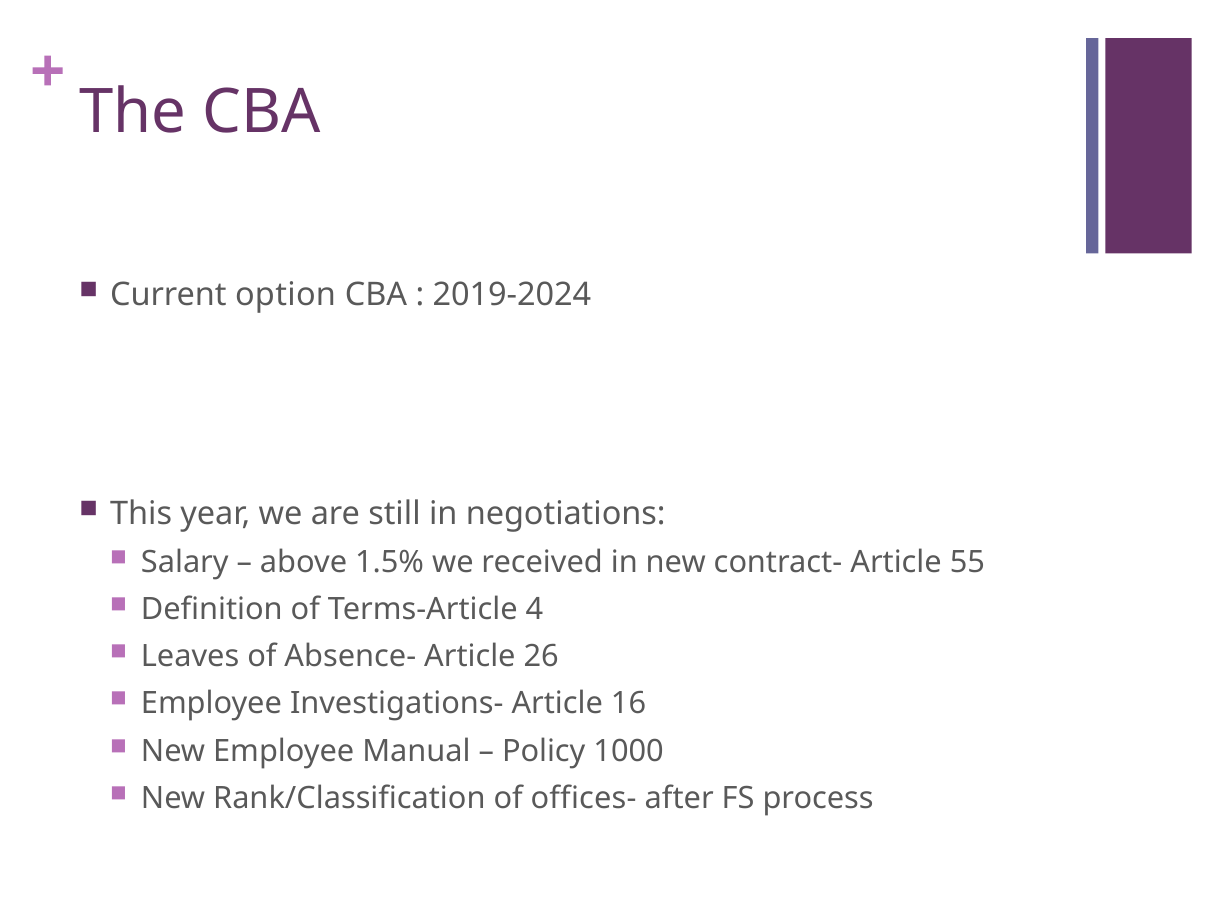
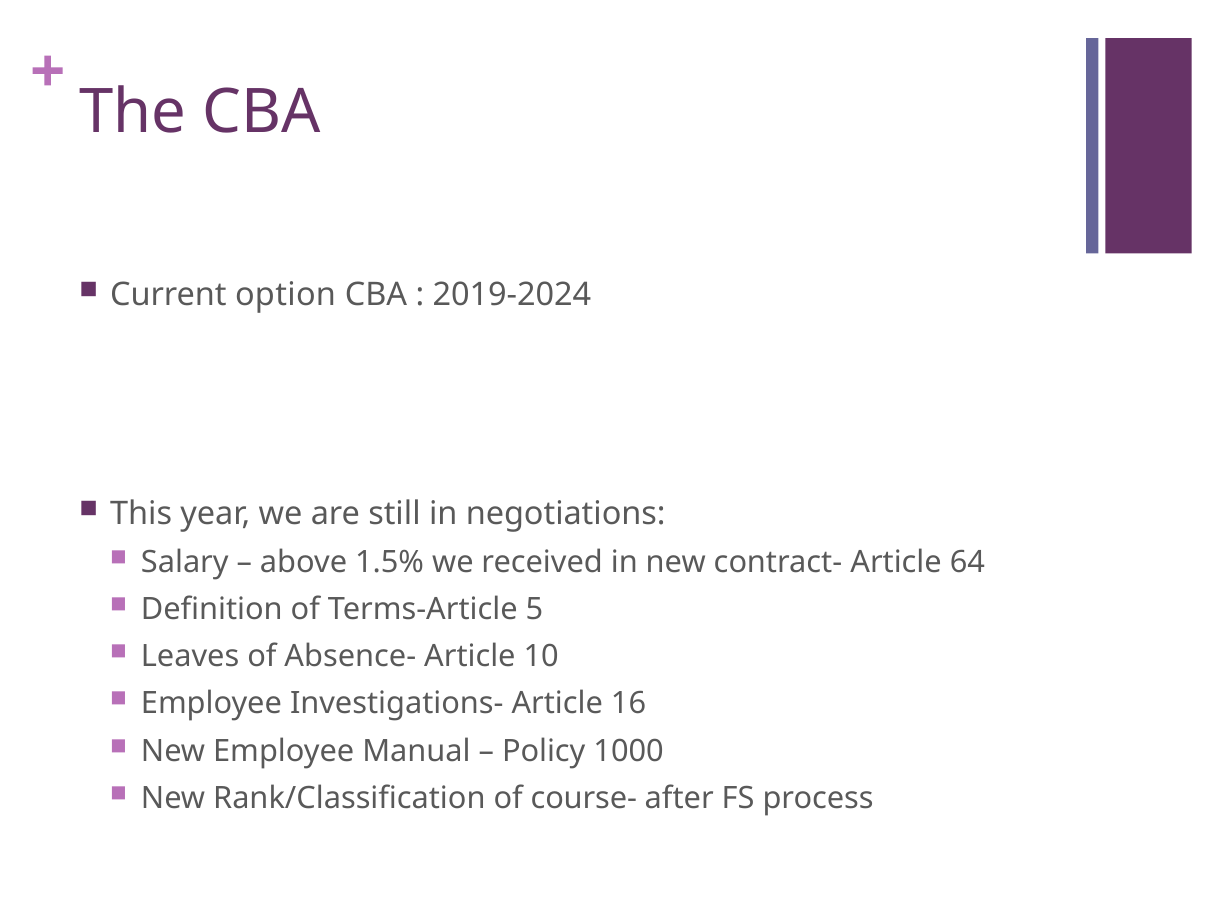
55: 55 -> 64
4: 4 -> 5
26: 26 -> 10
offices-: offices- -> course-
